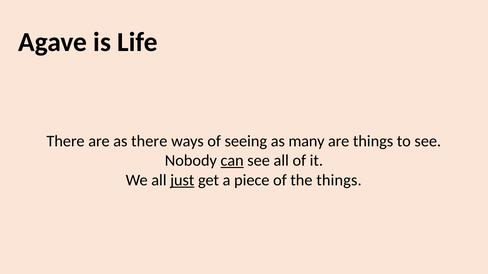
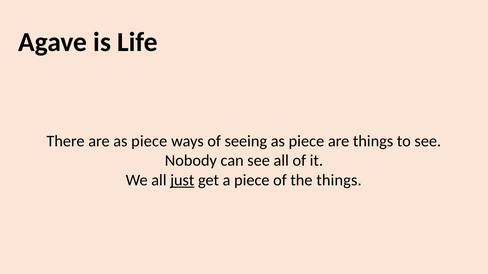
are as there: there -> piece
seeing as many: many -> piece
can underline: present -> none
